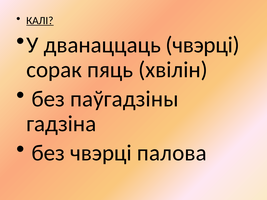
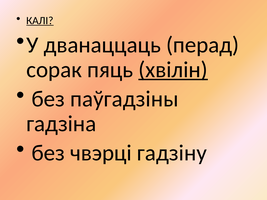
дванаццаць чвэрці: чвэрці -> перад
хвілін underline: none -> present
палова: палова -> гадзіну
